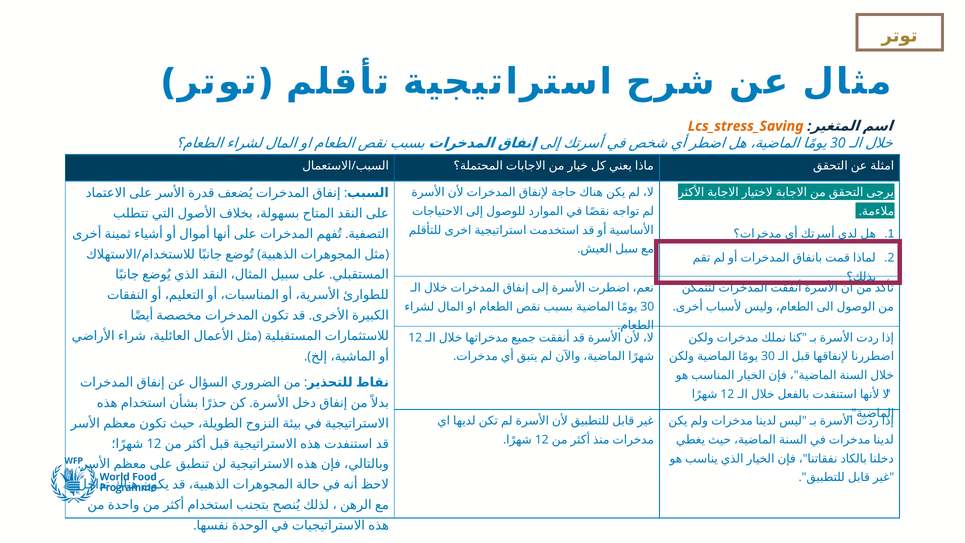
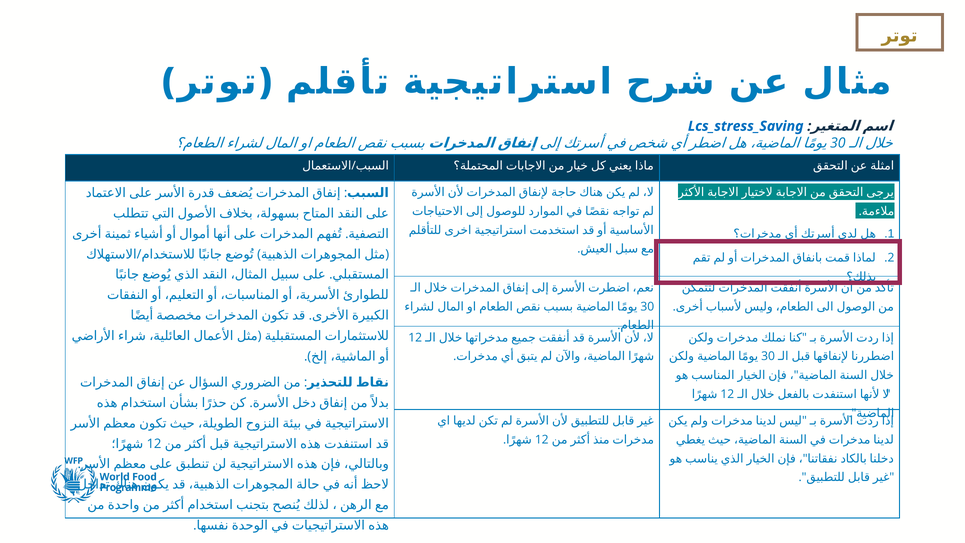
Lcs_stress_Saving colour: orange -> blue
